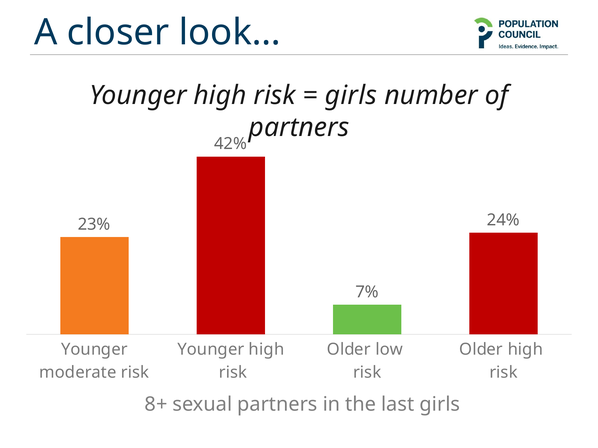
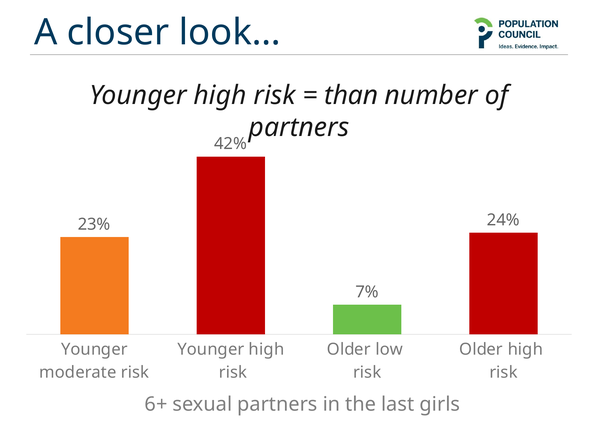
girls at (351, 96): girls -> than
8+: 8+ -> 6+
